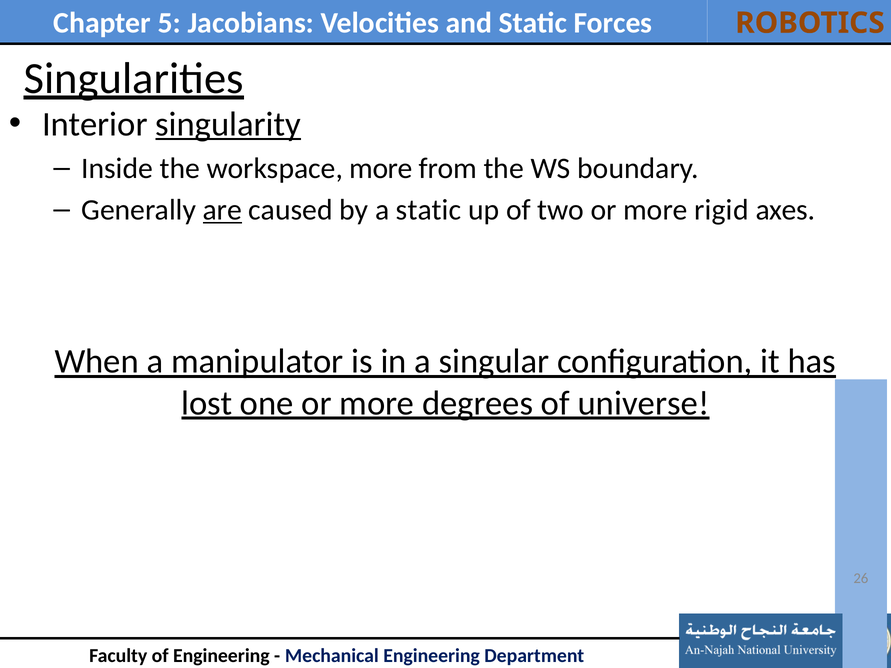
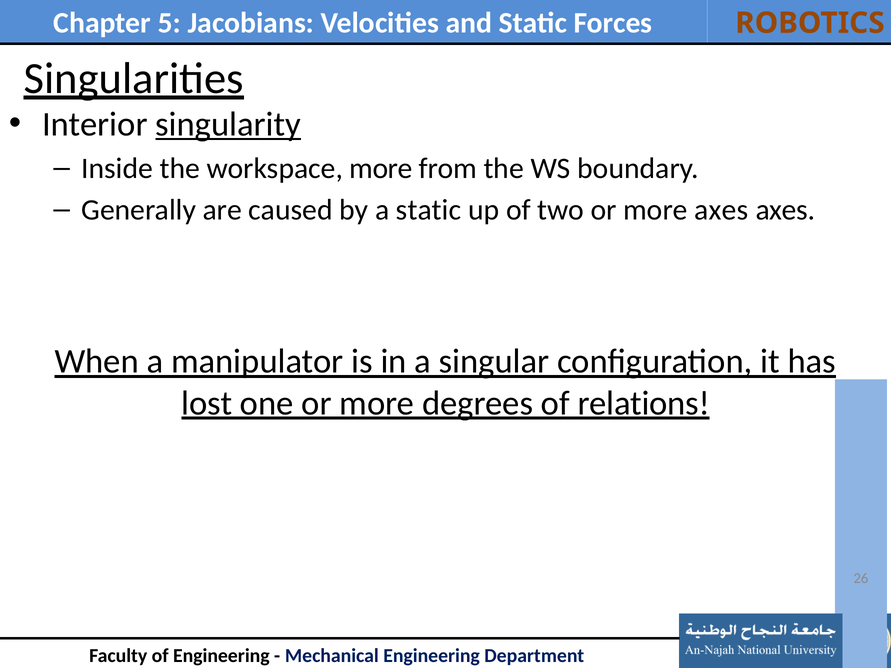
are underline: present -> none
more rigid: rigid -> axes
universe: universe -> relations
